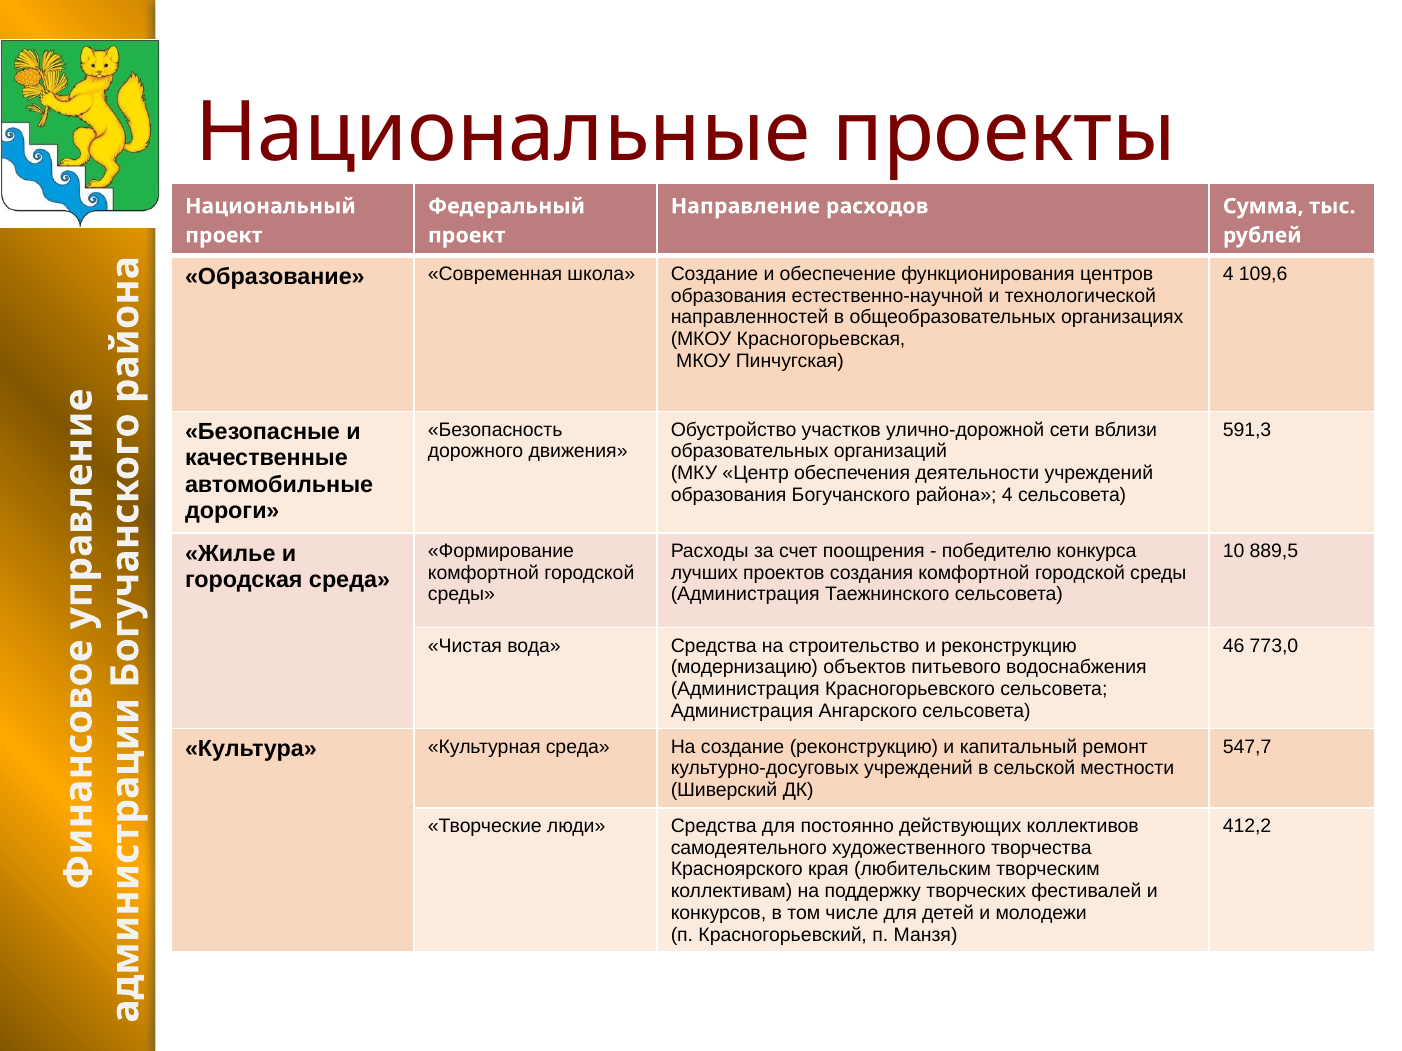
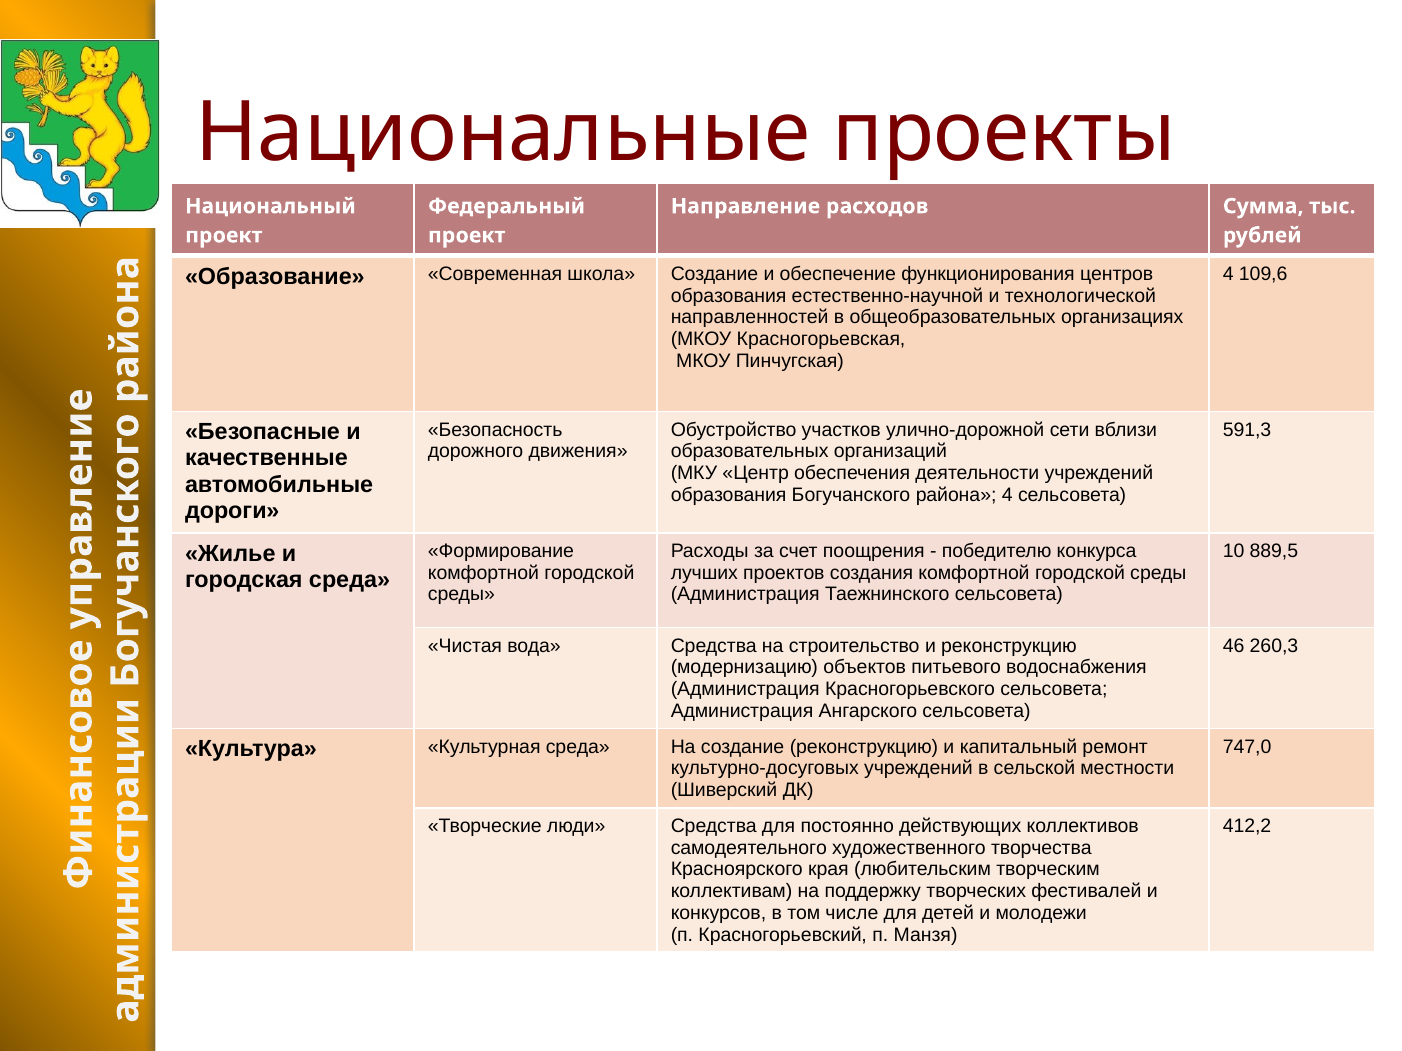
773,0: 773,0 -> 260,3
547,7: 547,7 -> 747,0
